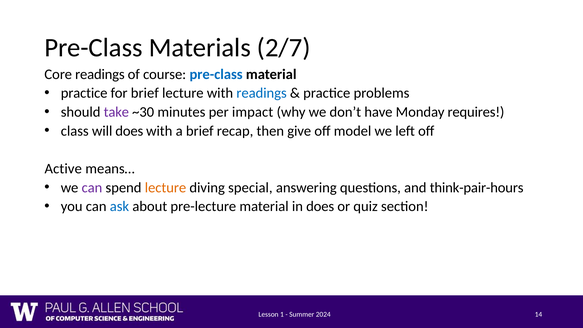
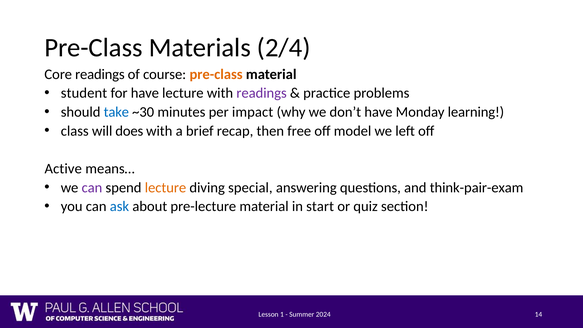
2/7: 2/7 -> 2/4
pre-class at (216, 74) colour: blue -> orange
practice at (84, 93): practice -> student
for brief: brief -> have
readings at (262, 93) colour: blue -> purple
take colour: purple -> blue
requires: requires -> learning
give: give -> free
think-pair-hours: think-pair-hours -> think-pair-exam
in does: does -> start
